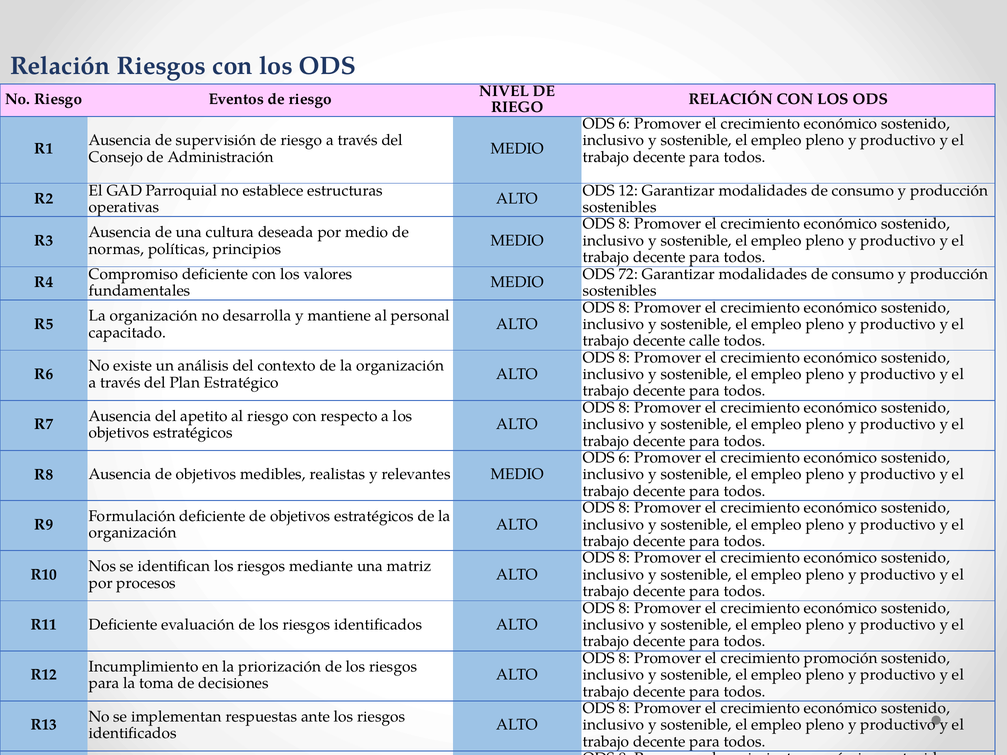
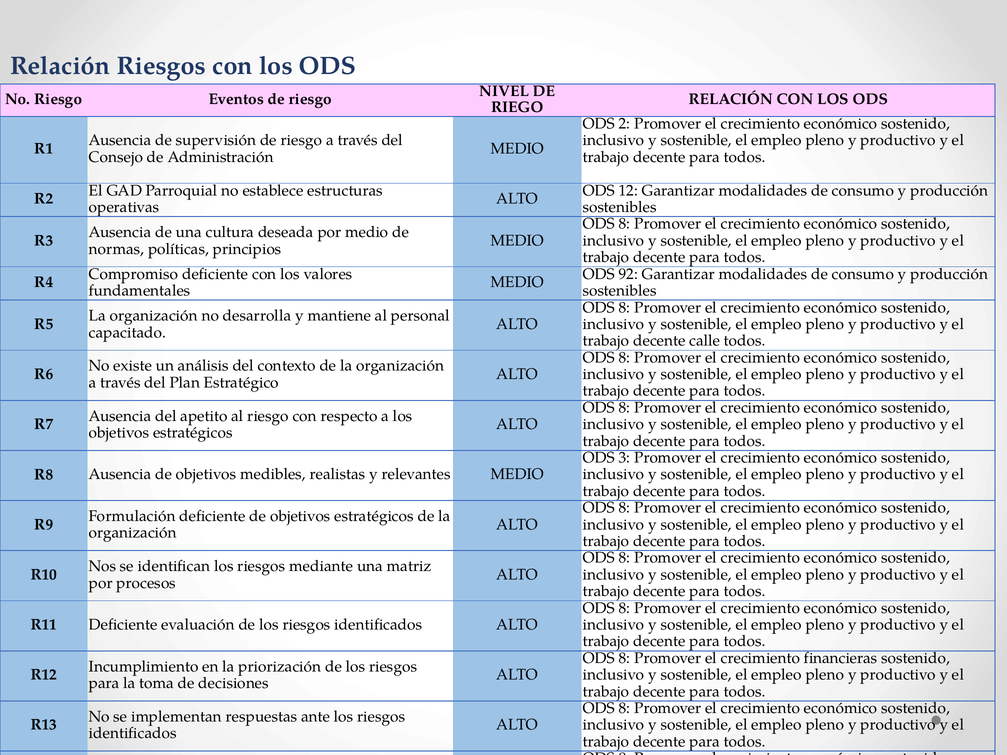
6 at (625, 124): 6 -> 2
72: 72 -> 92
6 at (625, 458): 6 -> 3
promoción: promoción -> financieras
